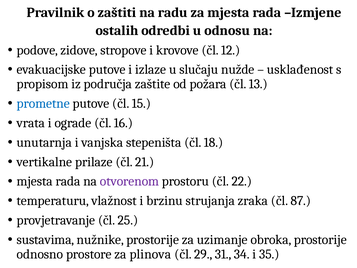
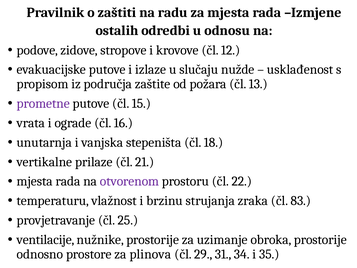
prometne colour: blue -> purple
87: 87 -> 83
sustavima: sustavima -> ventilacije
